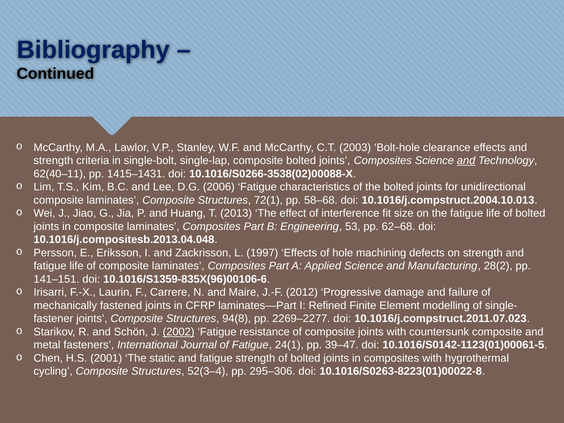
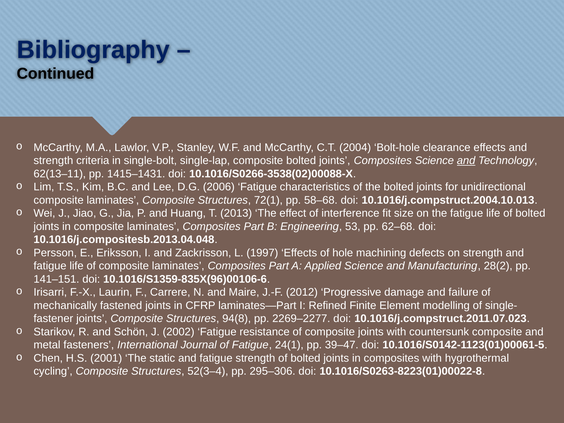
2003: 2003 -> 2004
62(40–11: 62(40–11 -> 62(13–11
2002 underline: present -> none
